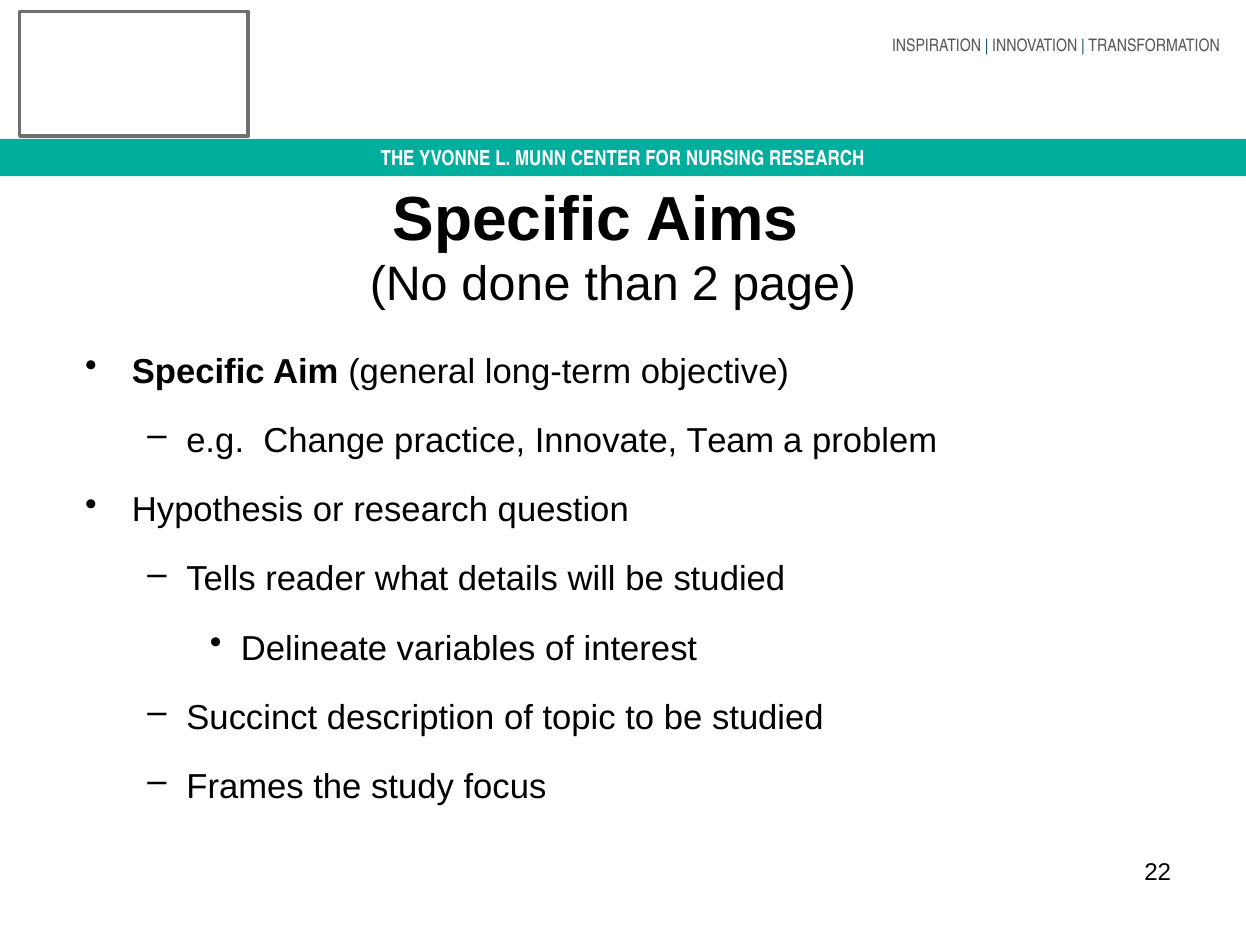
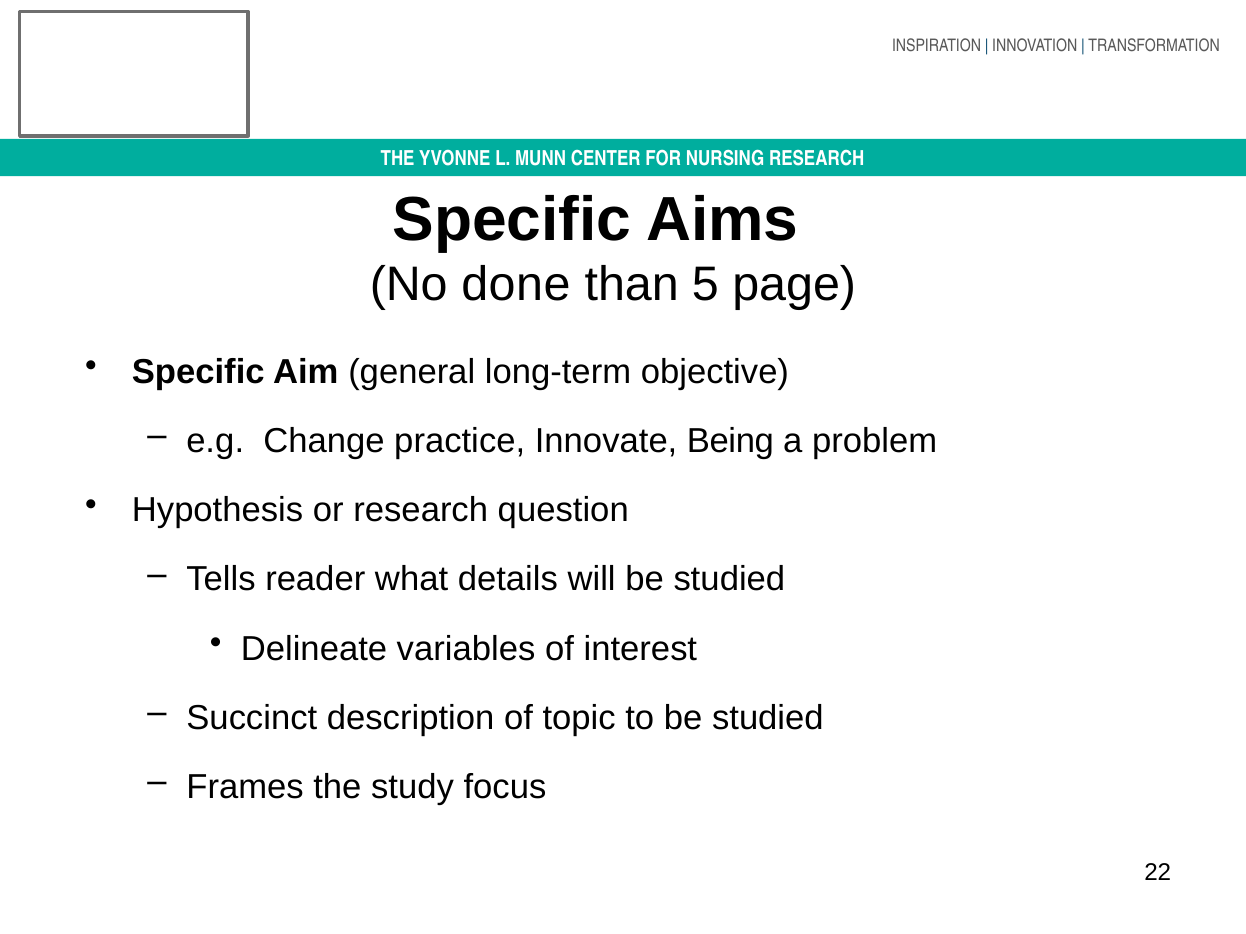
2: 2 -> 5
Team: Team -> Being
